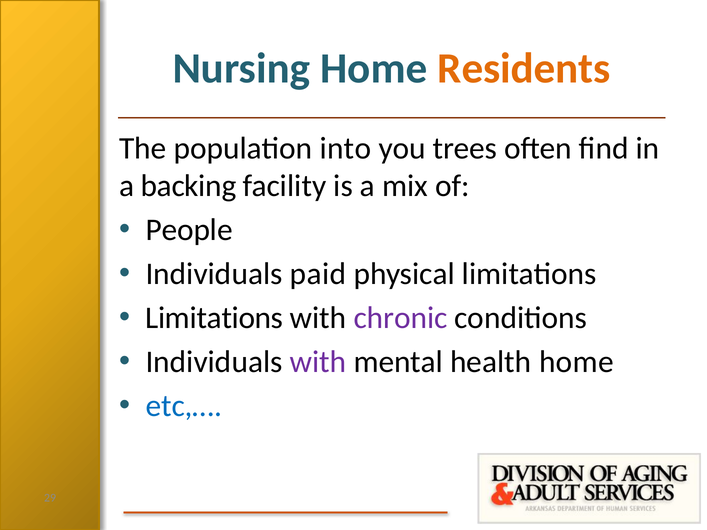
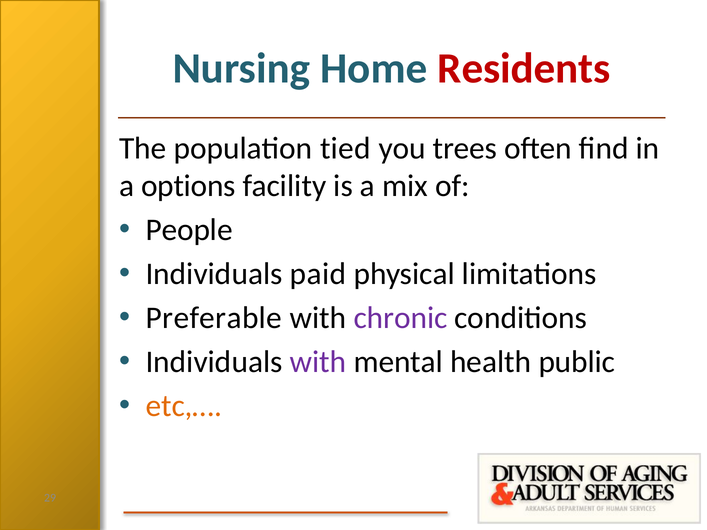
Residents colour: orange -> red
into: into -> tied
backing: backing -> options
Limitations at (214, 318): Limitations -> Preferable
health home: home -> public
etc,… colour: blue -> orange
